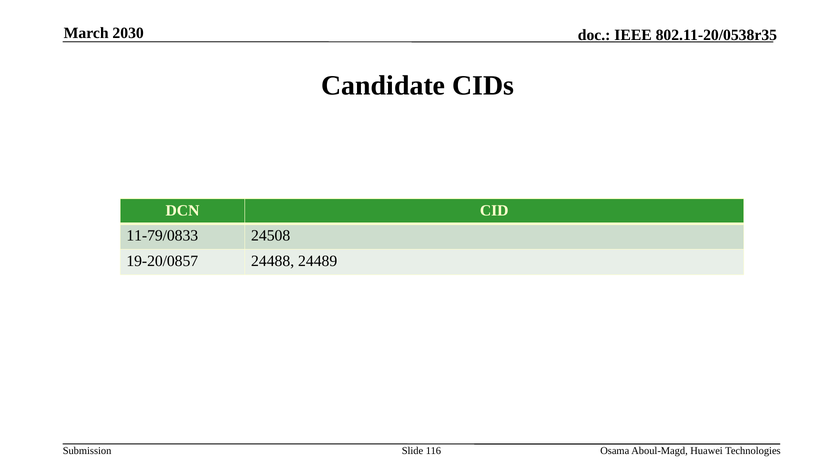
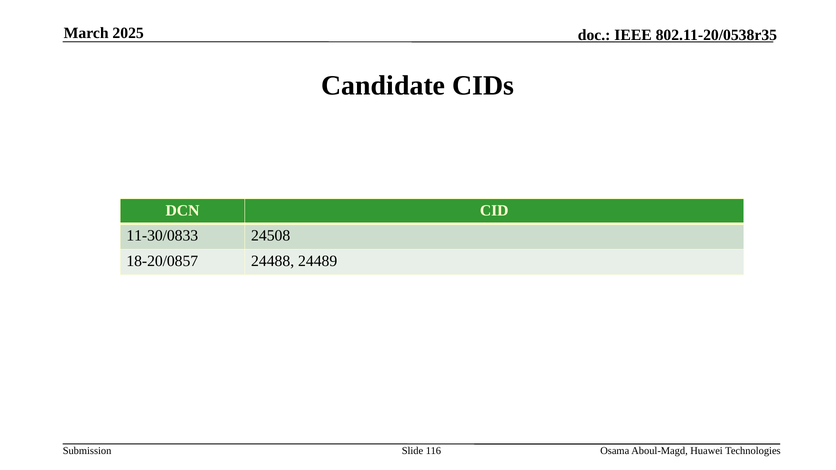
2030: 2030 -> 2025
11-79/0833: 11-79/0833 -> 11-30/0833
19-20/0857: 19-20/0857 -> 18-20/0857
